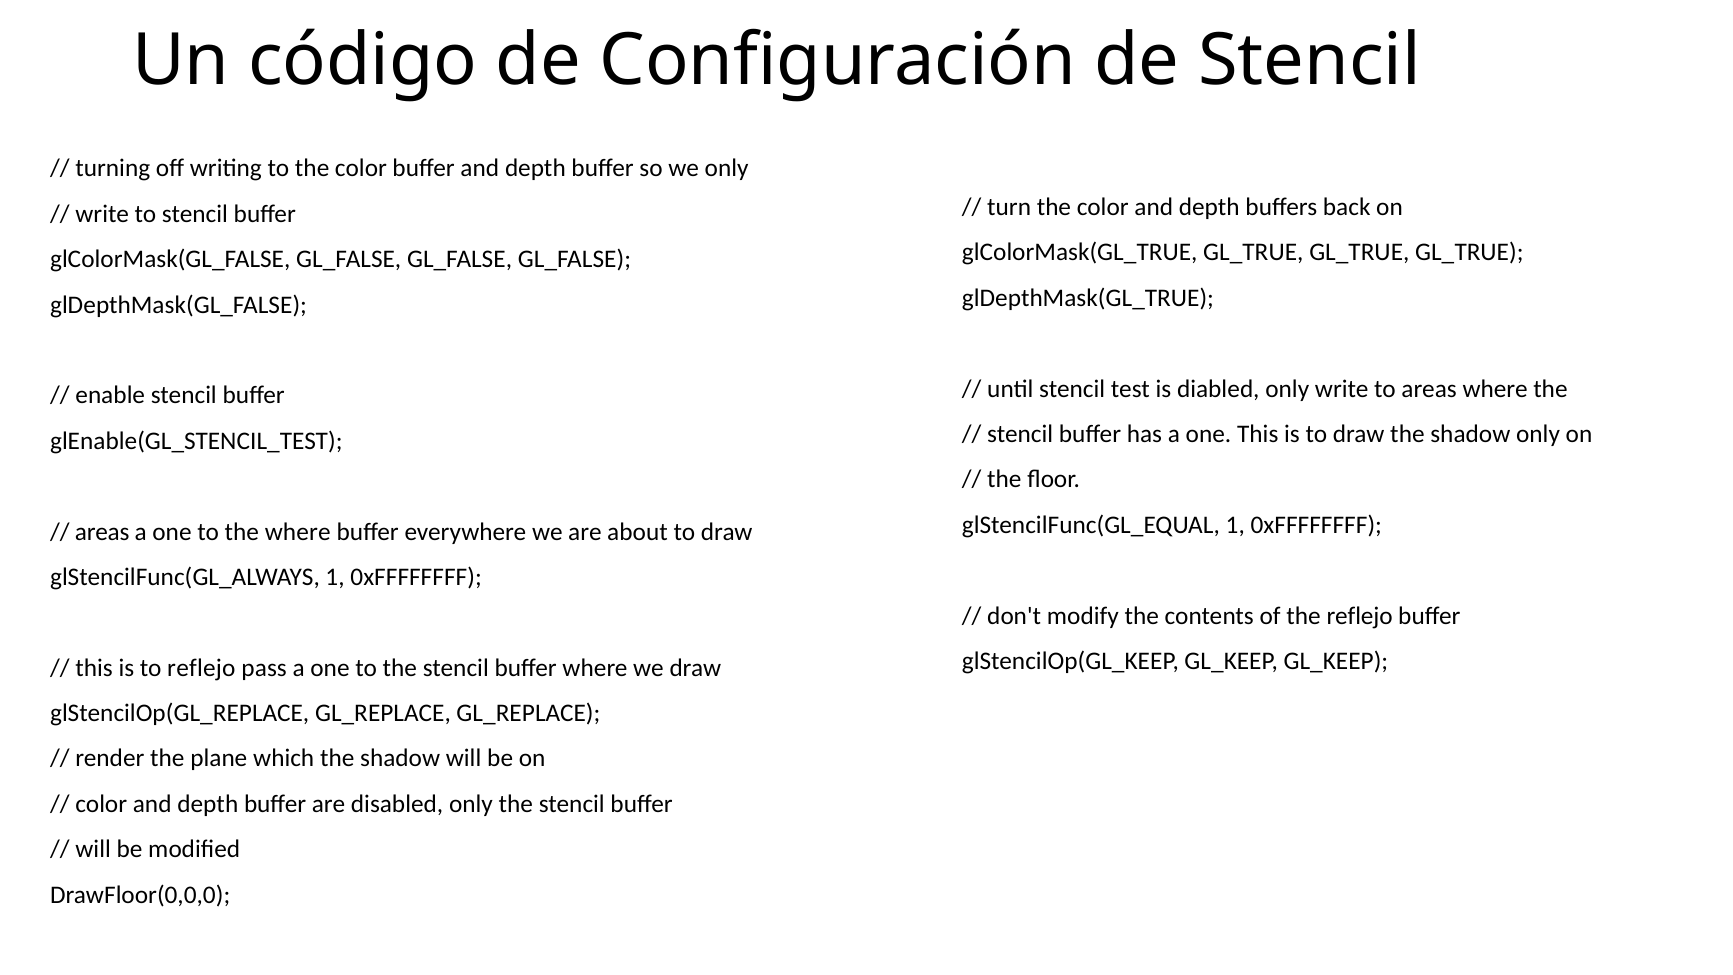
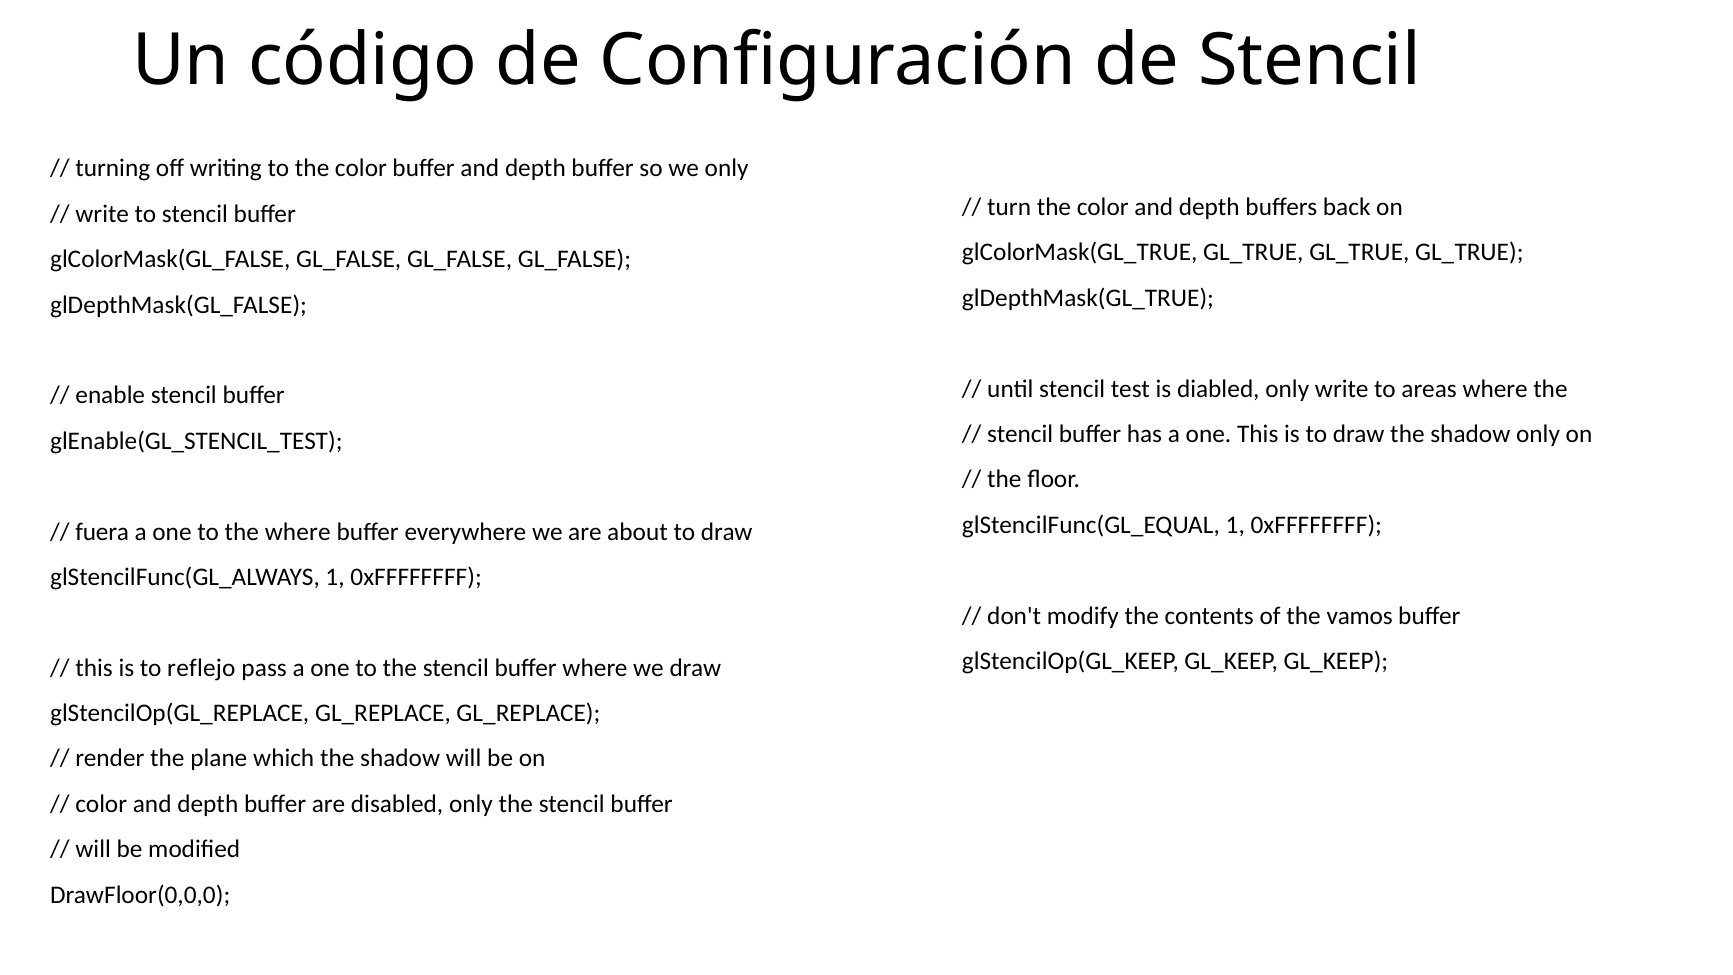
areas at (102, 532): areas -> fuera
the reflejo: reflejo -> vamos
